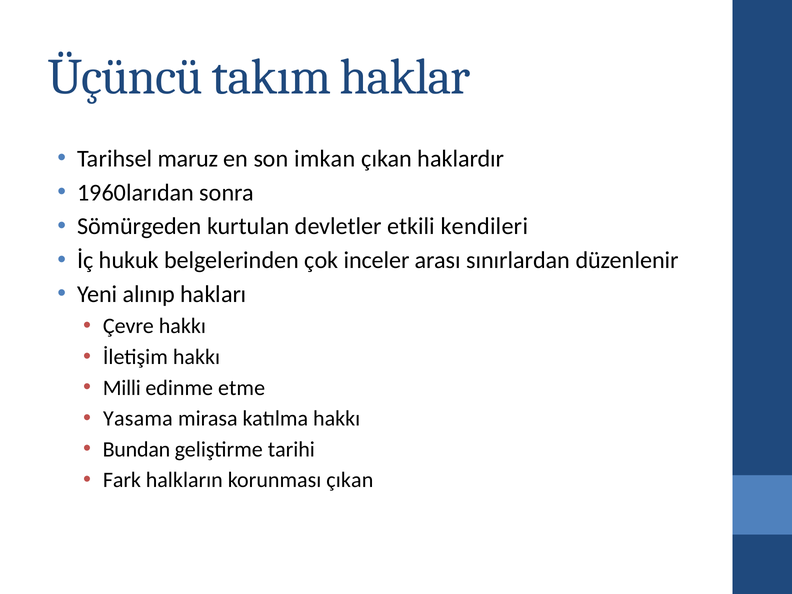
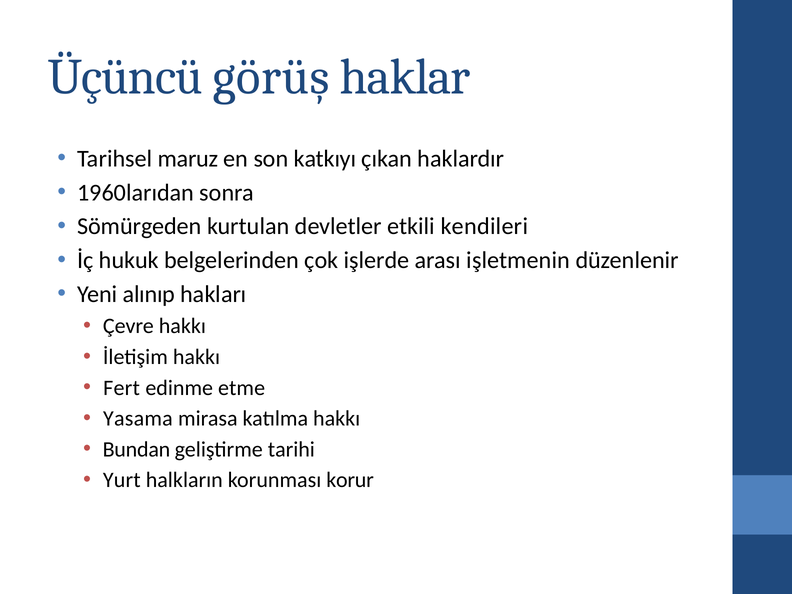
takım: takım -> görüş
imkan: imkan -> katkıyı
inceler: inceler -> işlerde
sınırlardan: sınırlardan -> işletmenin
Milli: Milli -> Fert
Fark: Fark -> Yurt
korunması çıkan: çıkan -> korur
